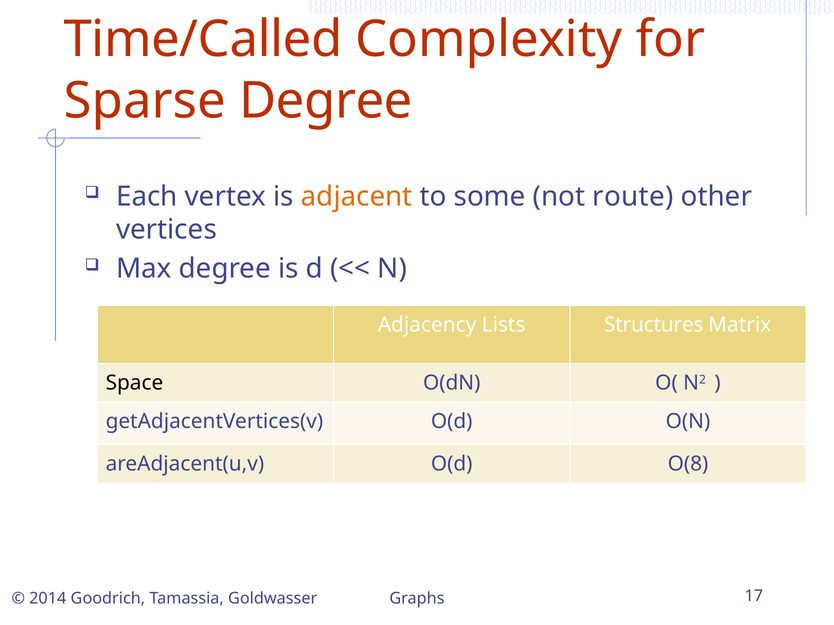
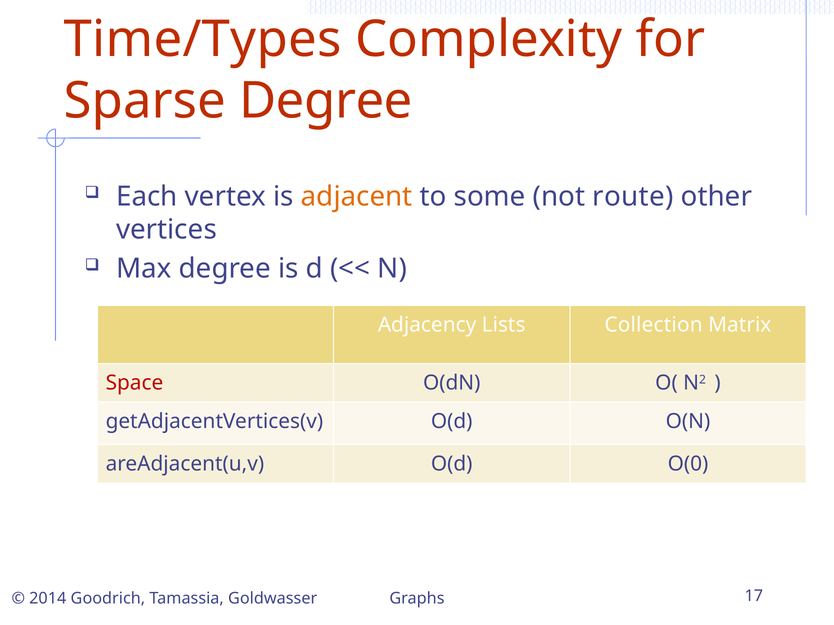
Time/Called: Time/Called -> Time/Types
Structures: Structures -> Collection
Space colour: black -> red
O(8: O(8 -> O(0
